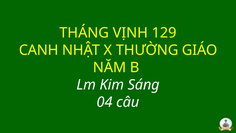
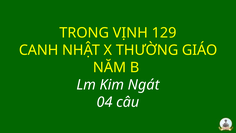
THÁNG: THÁNG -> TRONG
Sáng: Sáng -> Ngát
